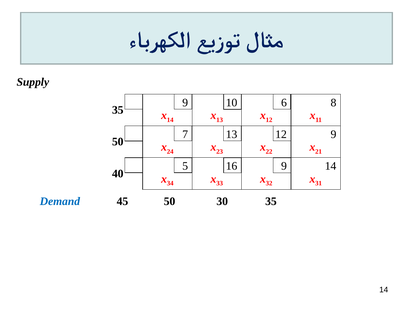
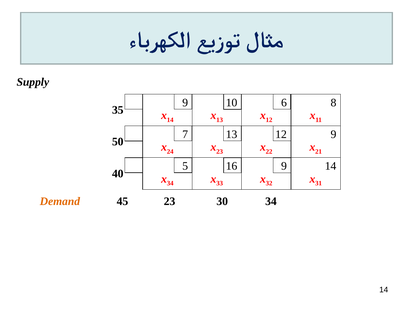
Demand colour: blue -> orange
45 50: 50 -> 23
30 35: 35 -> 34
